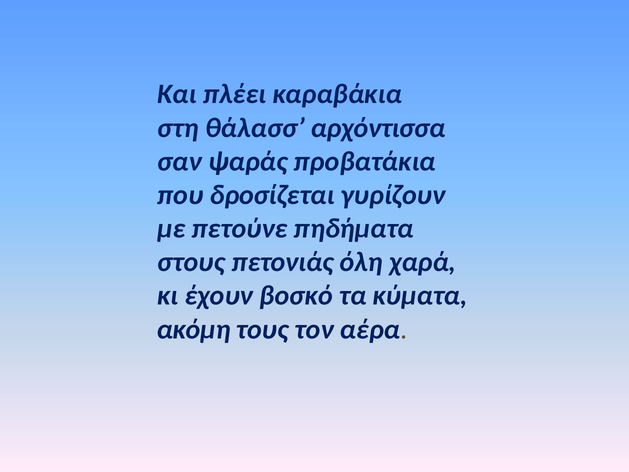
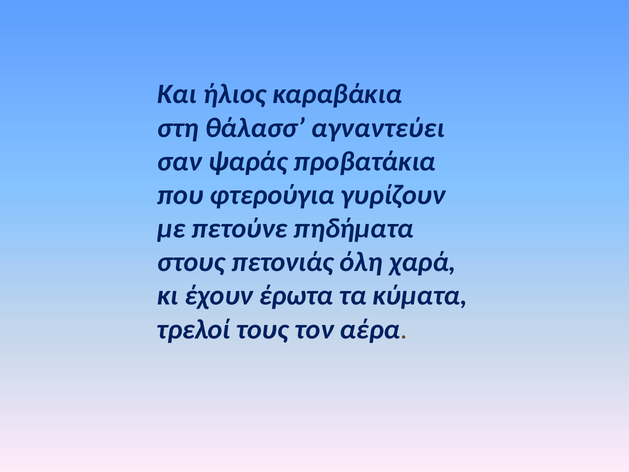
πλέει: πλέει -> ήλιος
αρχόντισσα: αρχόντισσα -> αγναντεύει
δροσίζεται: δροσίζεται -> φτερούγια
βοσκό: βοσκό -> έρωτα
ακόμη: ακόμη -> τρελοί
